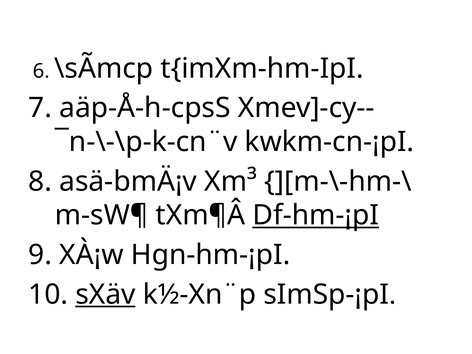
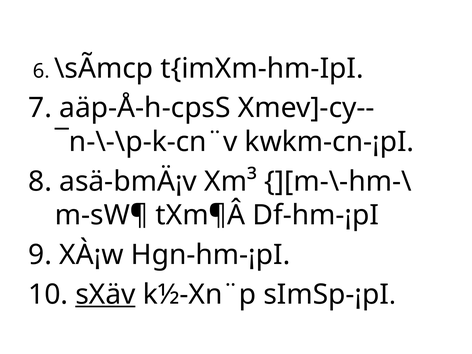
Df-hm-¡pI underline: present -> none
